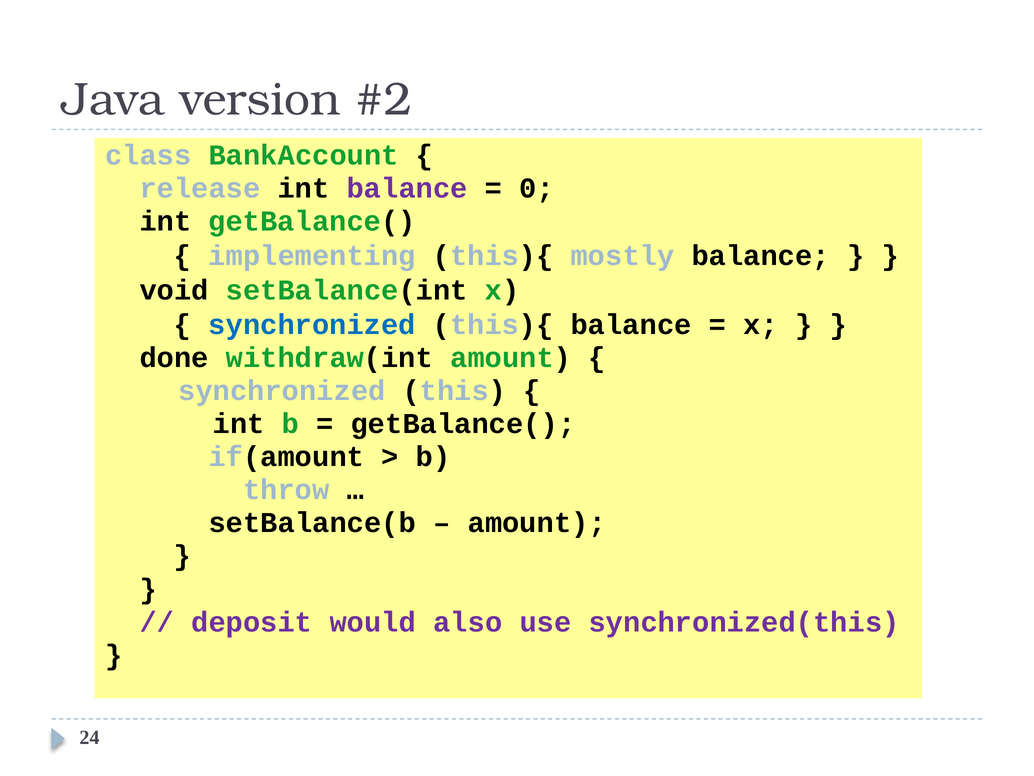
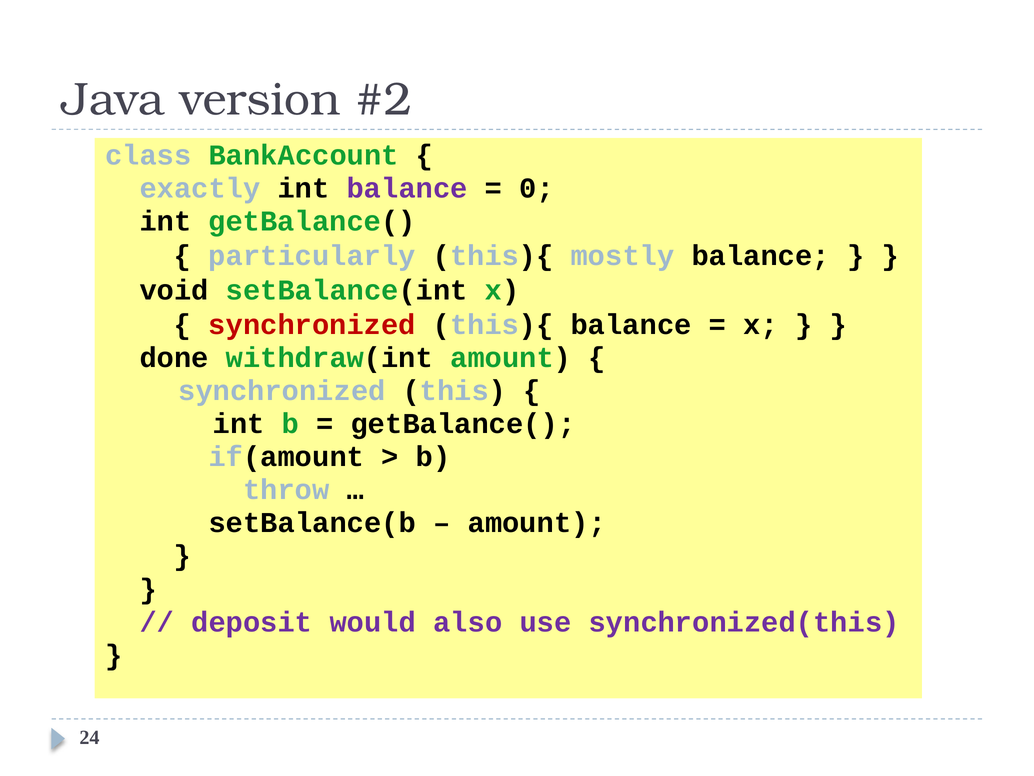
release: release -> exactly
implementing: implementing -> particularly
synchronized at (312, 325) colour: blue -> red
